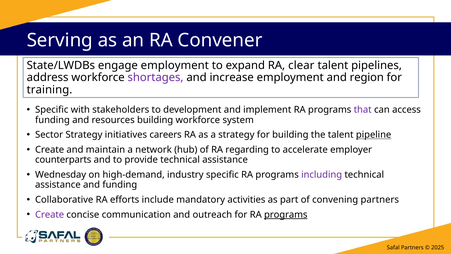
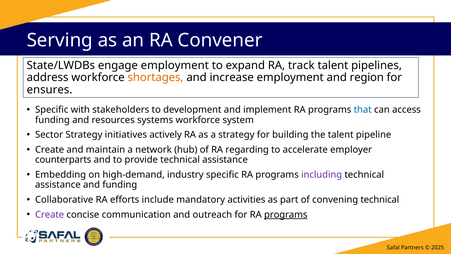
clear: clear -> track
shortages colour: purple -> orange
training: training -> ensures
that colour: purple -> blue
resources building: building -> systems
careers: careers -> actively
pipeline underline: present -> none
Wednesday: Wednesday -> Embedding
convening partners: partners -> technical
